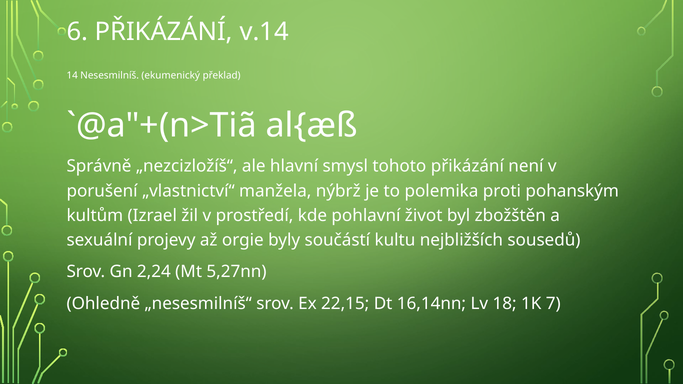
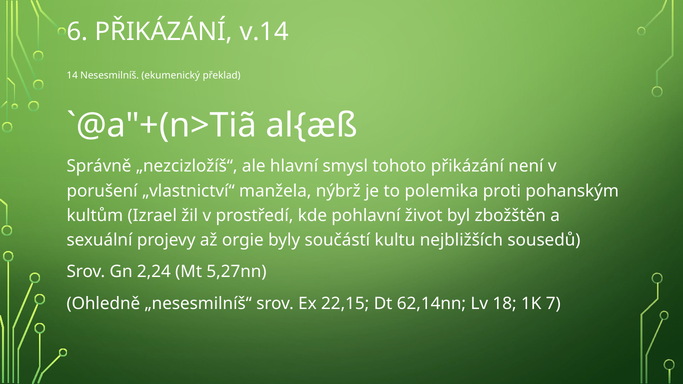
16,14nn: 16,14nn -> 62,14nn
